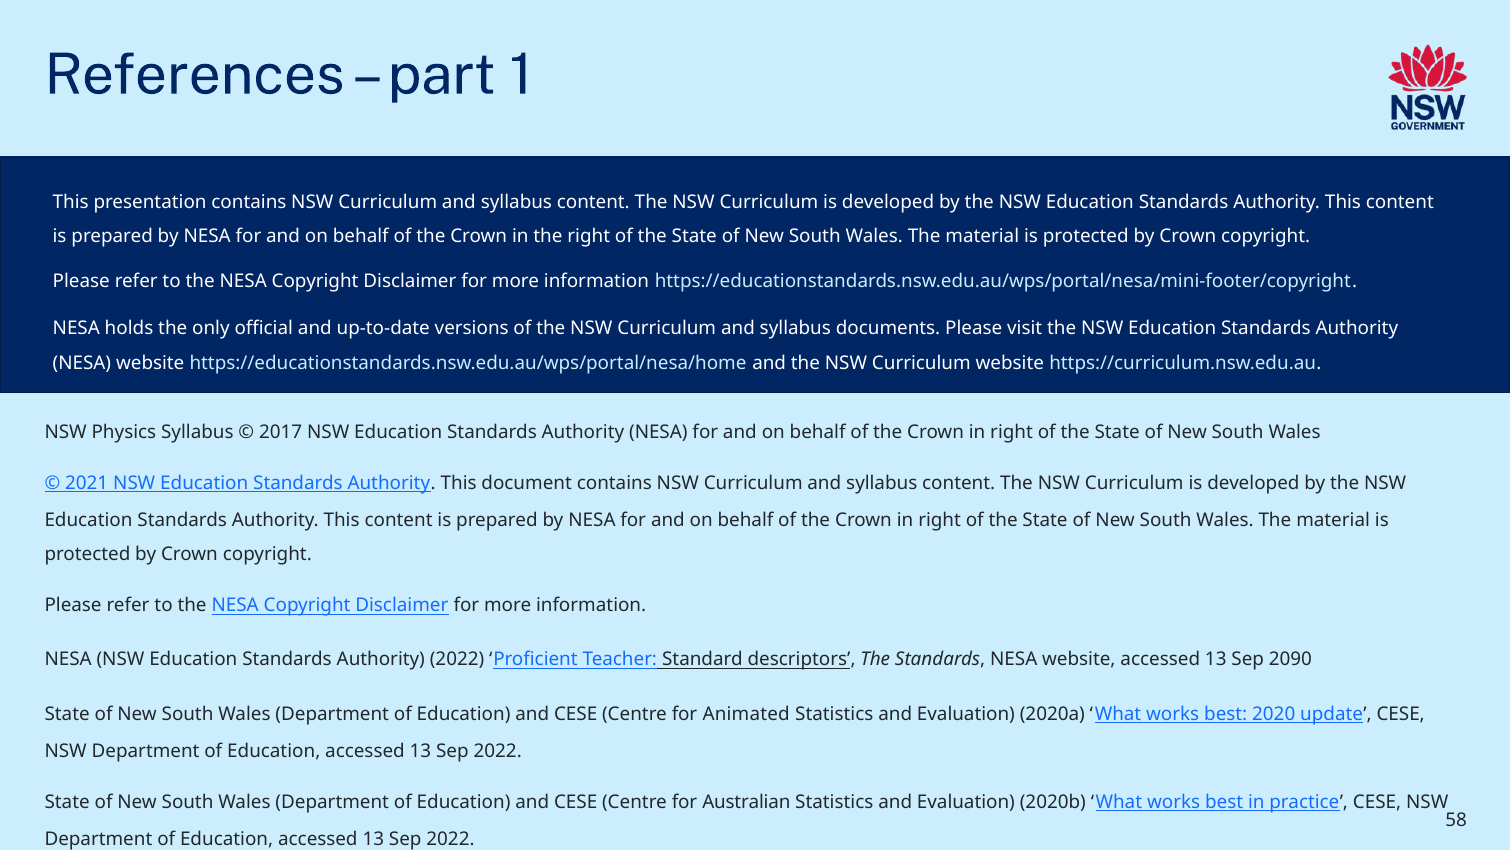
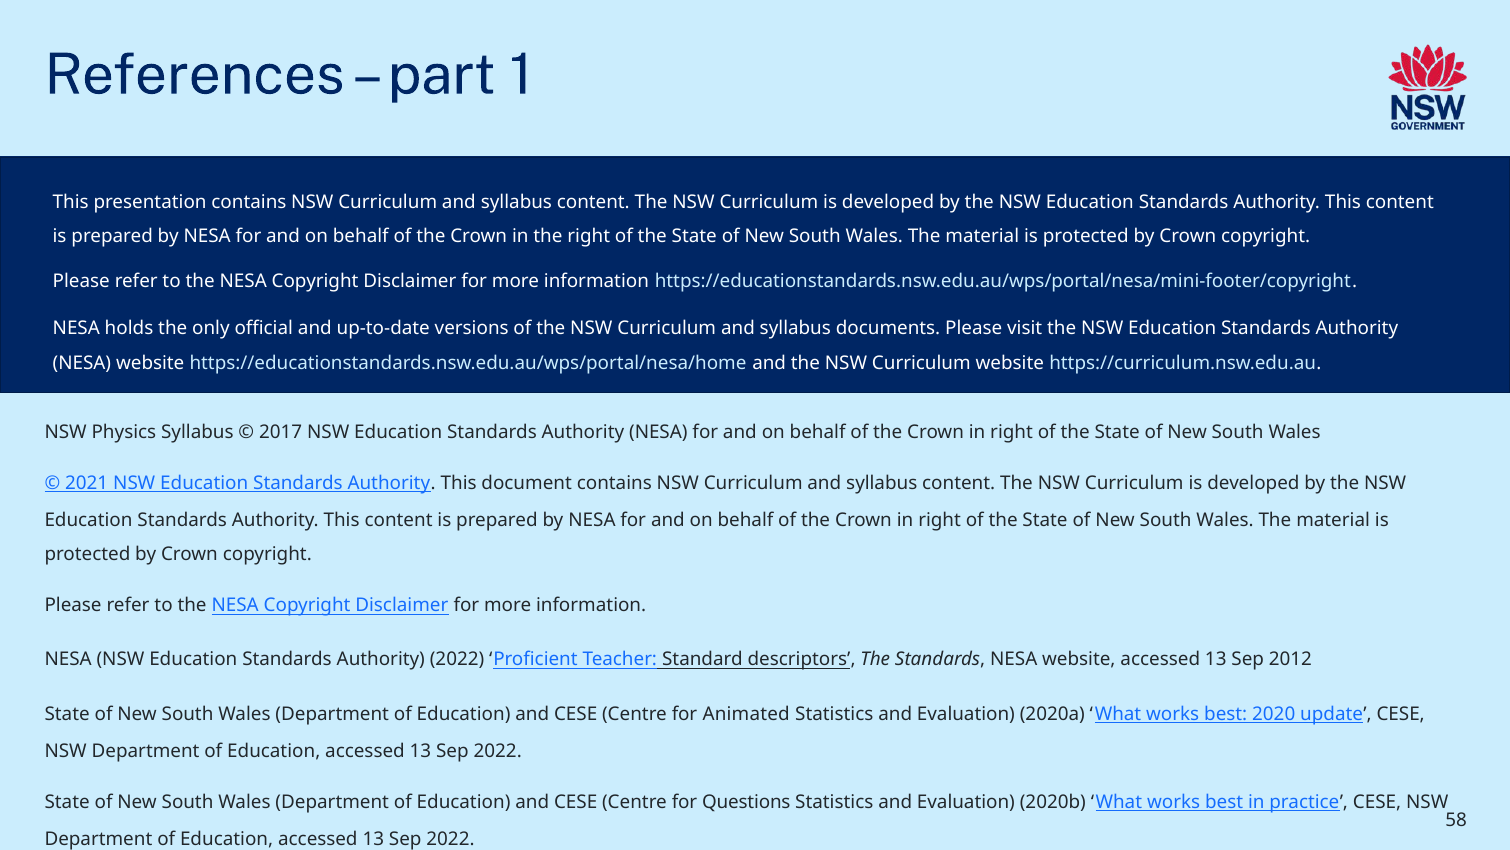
2090: 2090 -> 2012
Australian: Australian -> Questions
